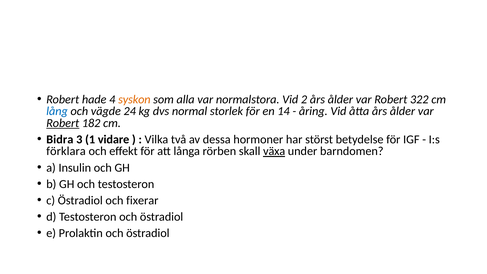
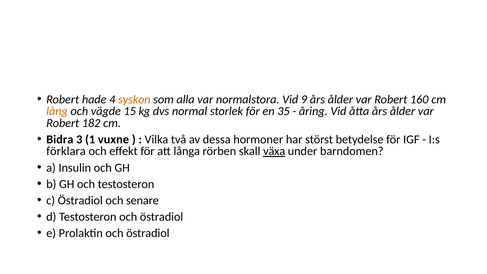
2: 2 -> 9
322: 322 -> 160
lång colour: blue -> orange
24: 24 -> 15
14: 14 -> 35
Robert at (63, 123) underline: present -> none
vidare: vidare -> vuxne
fixerar: fixerar -> senare
